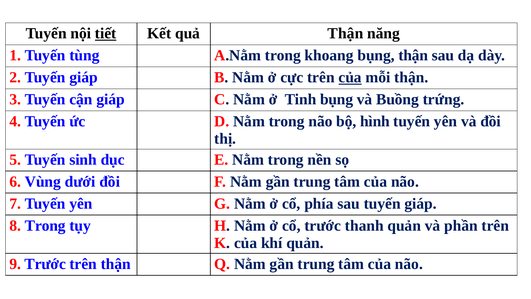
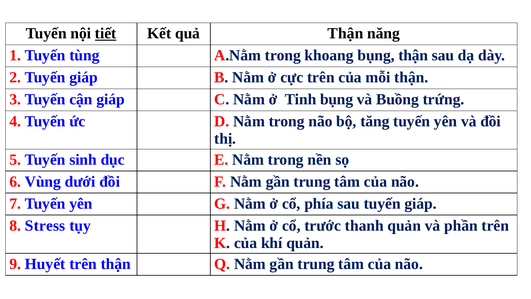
của at (350, 77) underline: present -> none
hình: hình -> tăng
8 Trong: Trong -> Stress
9 Trước: Trước -> Huyết
